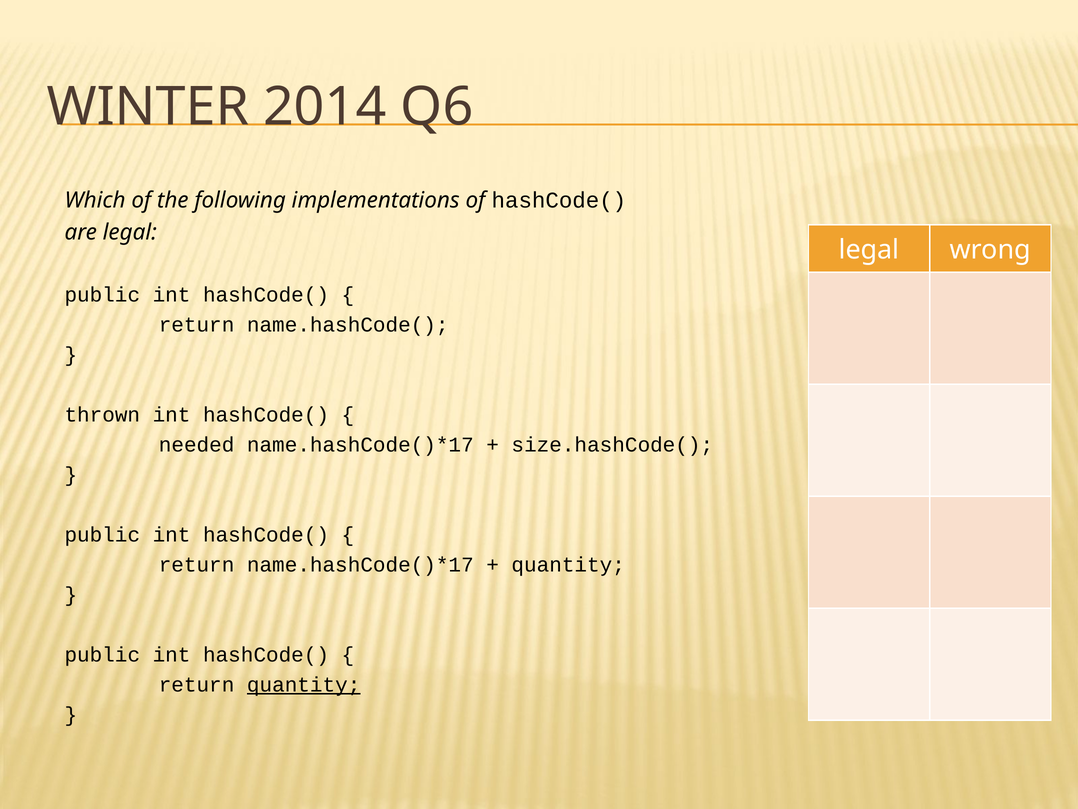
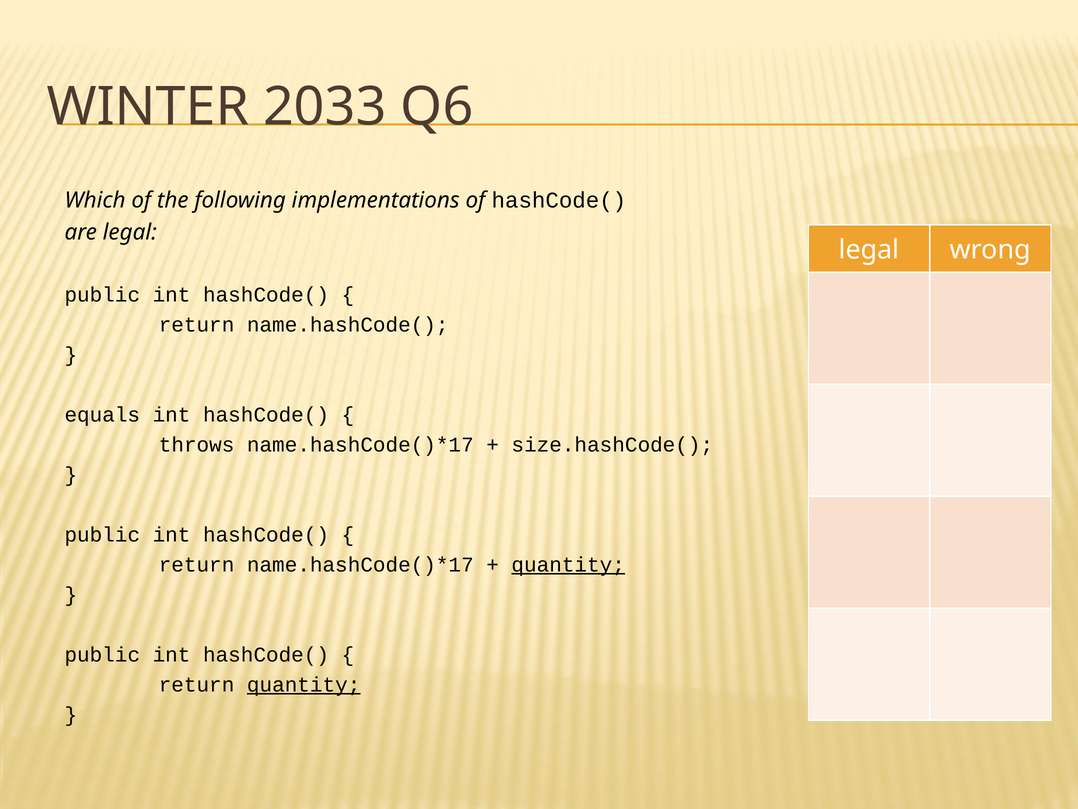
2014: 2014 -> 2033
thrown: thrown -> equals
needed: needed -> throws
quantity at (568, 565) underline: none -> present
